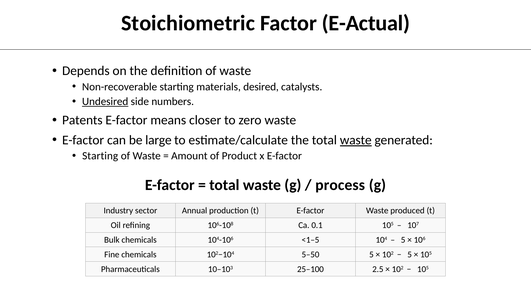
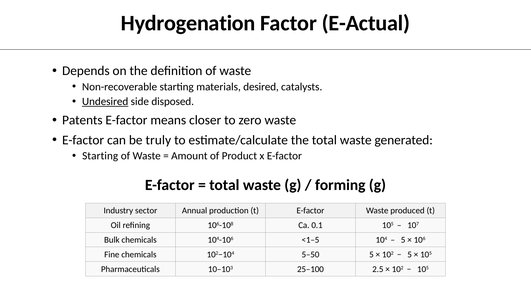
Stoichiometric: Stoichiometric -> Hydrogenation
numbers: numbers -> disposed
large: large -> truly
waste at (356, 140) underline: present -> none
process: process -> forming
